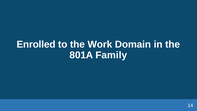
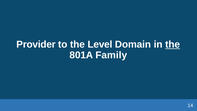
Enrolled: Enrolled -> Provider
Work: Work -> Level
the at (173, 44) underline: none -> present
